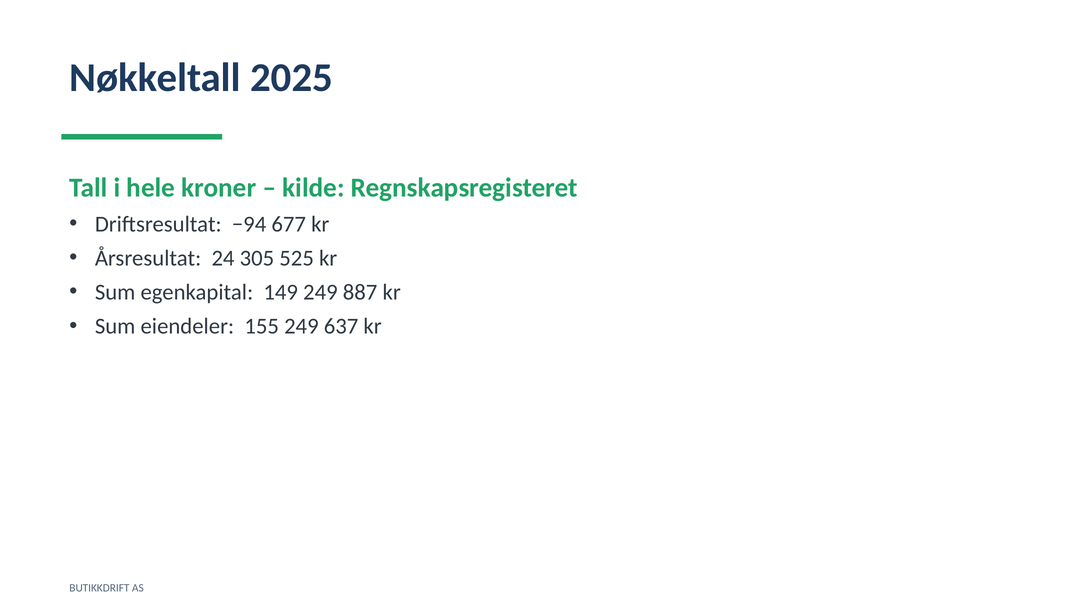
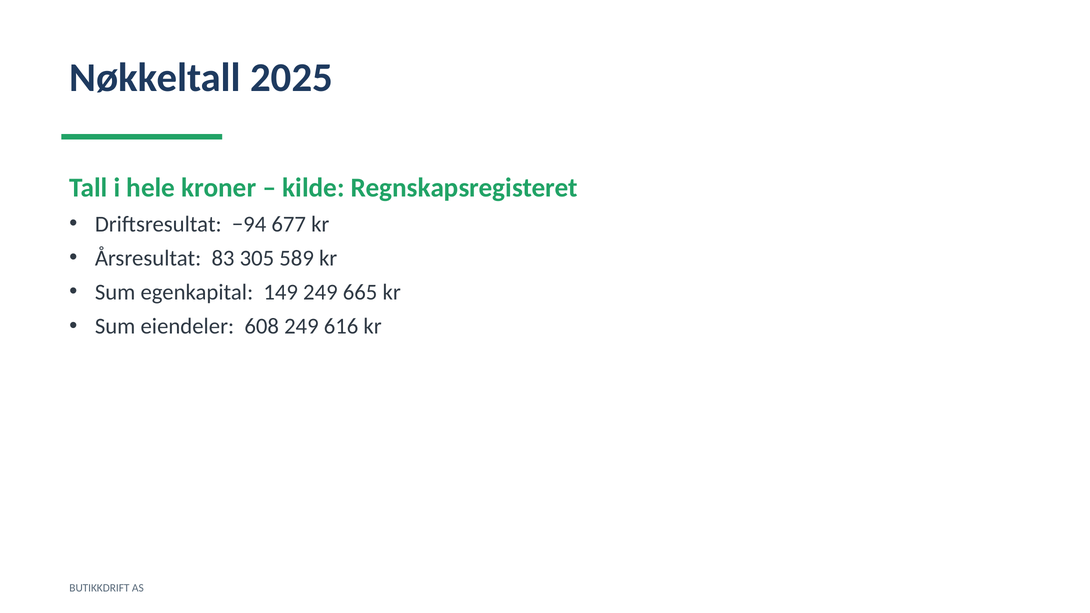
24: 24 -> 83
525: 525 -> 589
887: 887 -> 665
155: 155 -> 608
637: 637 -> 616
